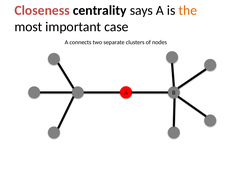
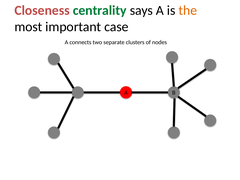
centrality colour: black -> green
